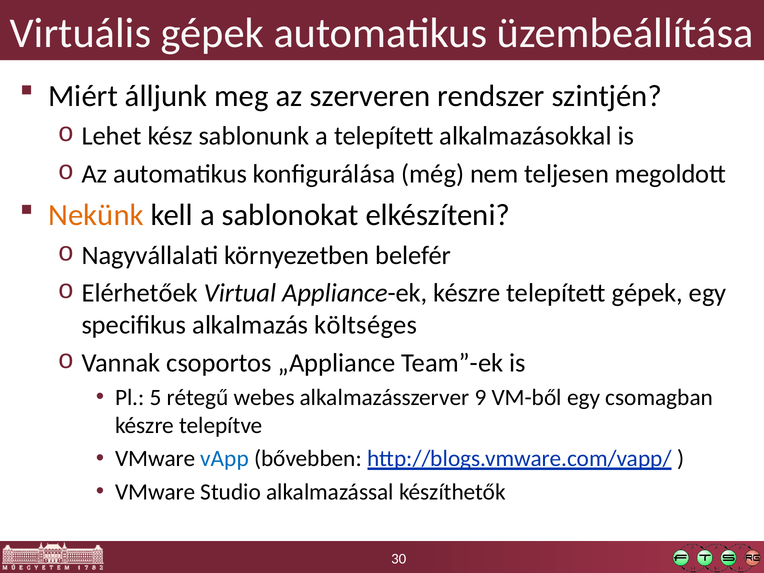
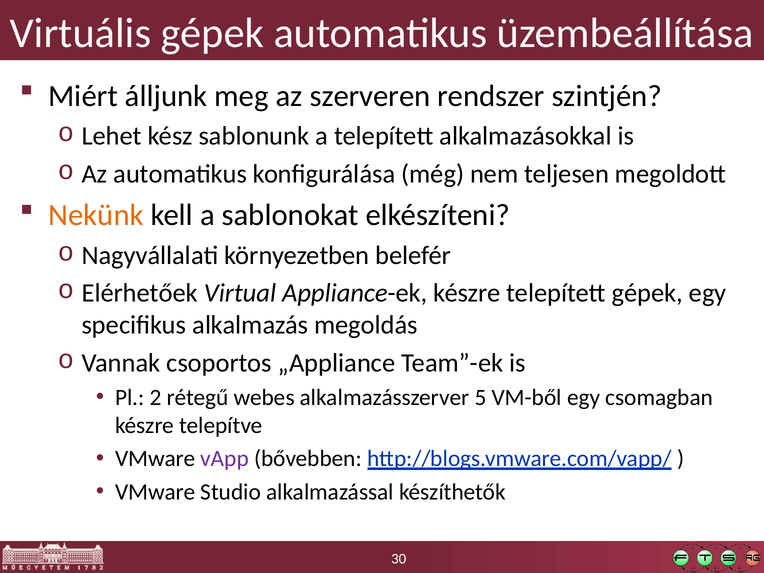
költséges: költséges -> megoldás
5: 5 -> 2
9: 9 -> 5
vApp colour: blue -> purple
